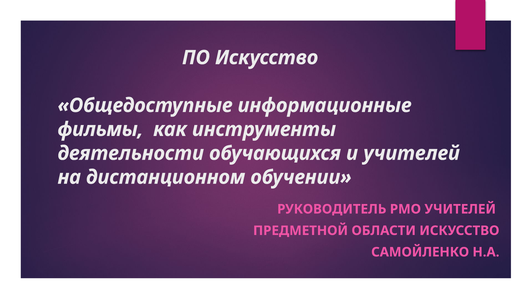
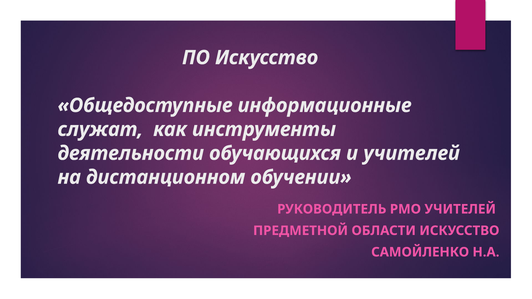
фильмы: фильмы -> служат
